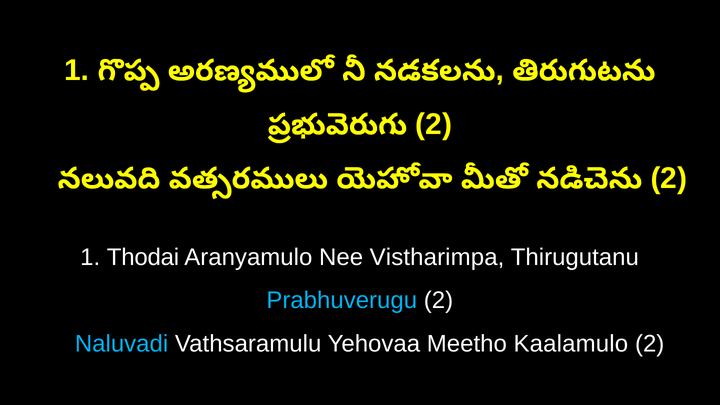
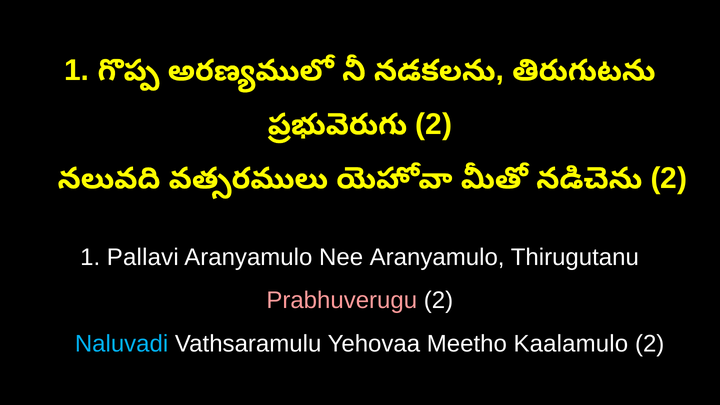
Thodai: Thodai -> Pallavi
Nee Vistharimpa: Vistharimpa -> Aranyamulo
Prabhuverugu colour: light blue -> pink
